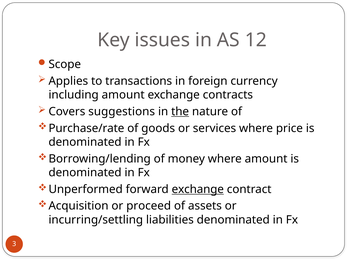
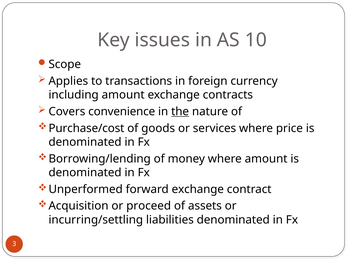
12: 12 -> 10
suggestions: suggestions -> convenience
Purchase/rate: Purchase/rate -> Purchase/cost
exchange at (198, 189) underline: present -> none
